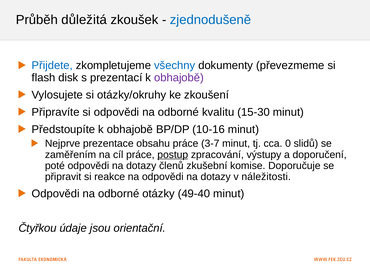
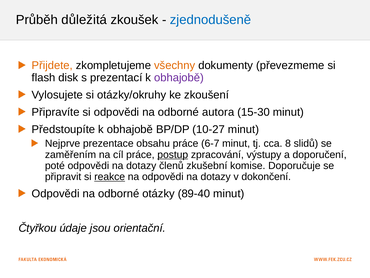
Přijdete colour: blue -> orange
všechny colour: blue -> orange
kvalitu: kvalitu -> autora
10-16: 10-16 -> 10-27
3-7: 3-7 -> 6-7
0: 0 -> 8
reakce underline: none -> present
náležitosti: náležitosti -> dokončení
49-40: 49-40 -> 89-40
